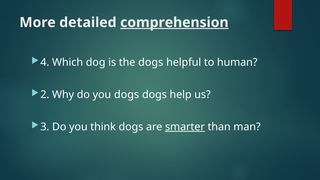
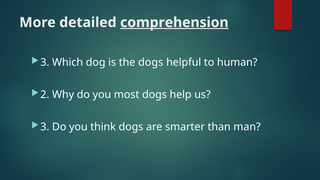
4 at (45, 62): 4 -> 3
you dogs: dogs -> most
smarter underline: present -> none
